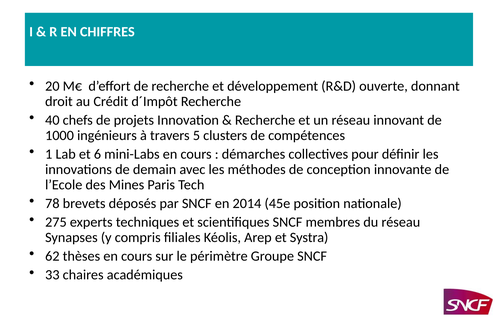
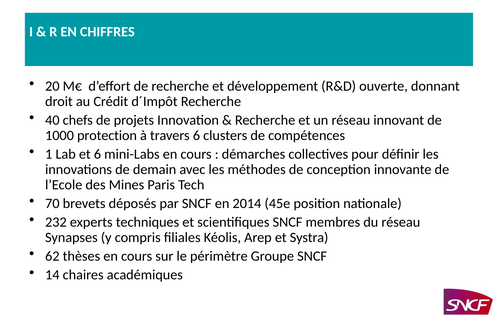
ingénieurs: ingénieurs -> protection
travers 5: 5 -> 6
78: 78 -> 70
275: 275 -> 232
33: 33 -> 14
